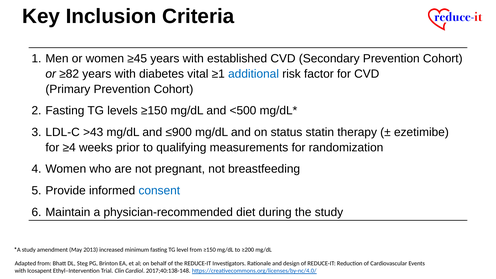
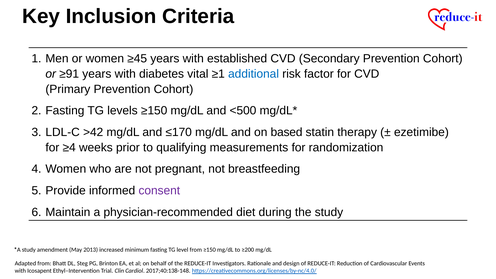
≥82: ≥82 -> ≥91
>43: >43 -> >42
≤900: ≤900 -> ≤170
status: status -> based
consent colour: blue -> purple
